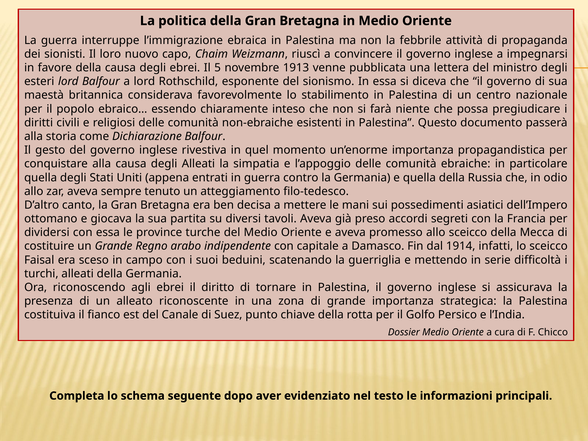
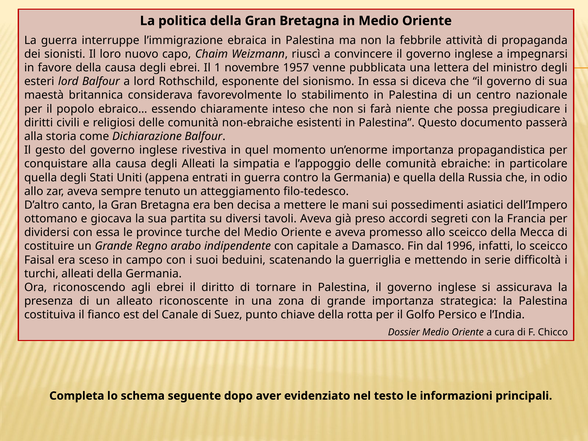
5: 5 -> 1
1913: 1913 -> 1957
1914: 1914 -> 1996
